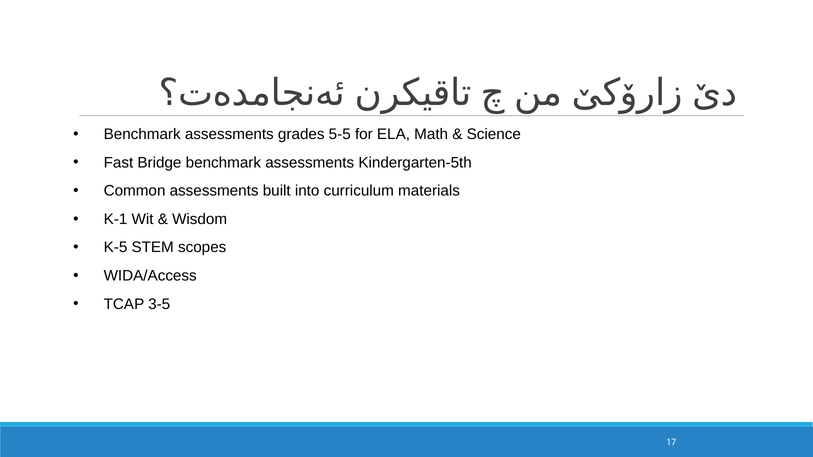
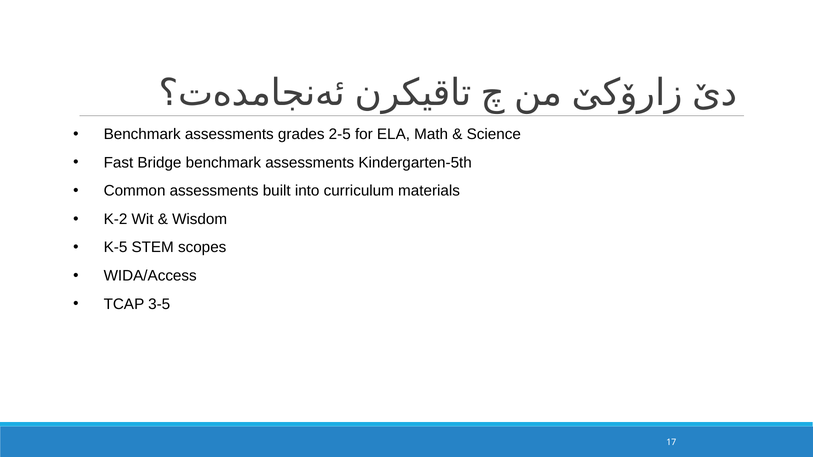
5-5: 5-5 -> 2-5
K-1: K-1 -> K-2
